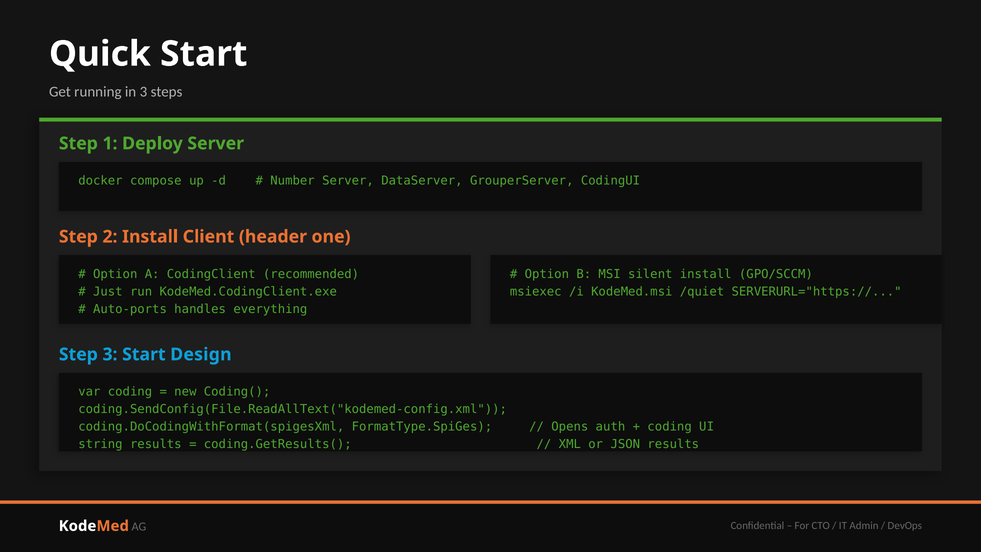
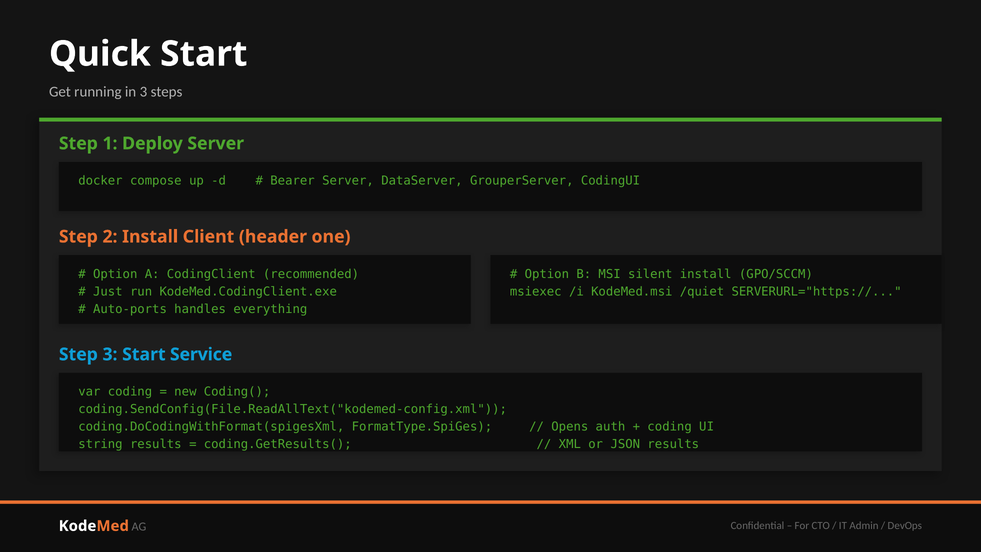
Number: Number -> Bearer
Design: Design -> Service
